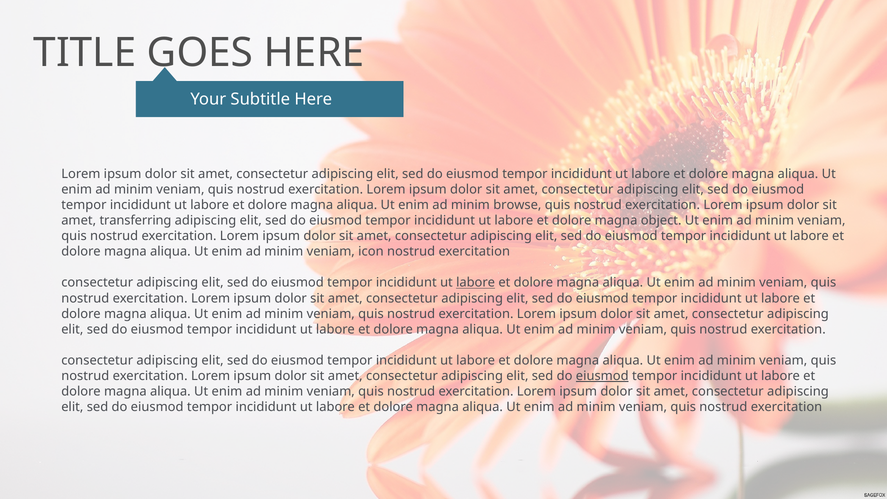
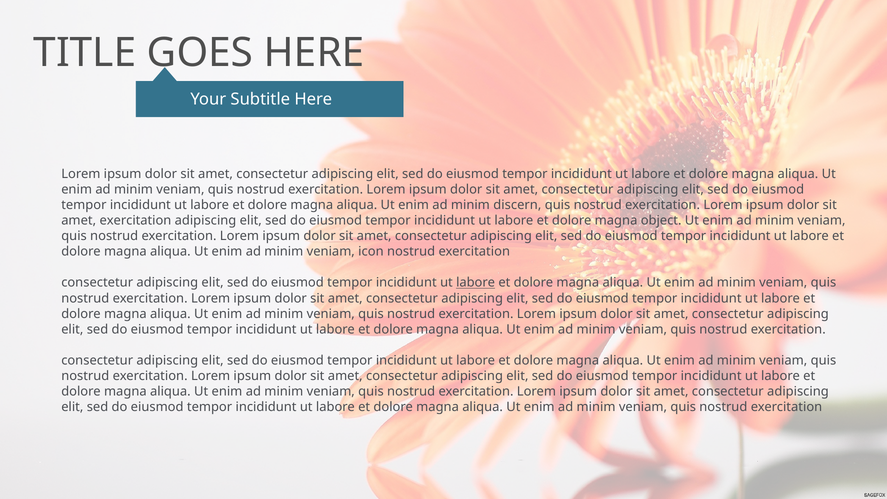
browse: browse -> discern
amet transferring: transferring -> exercitation
eiusmod at (602, 376) underline: present -> none
